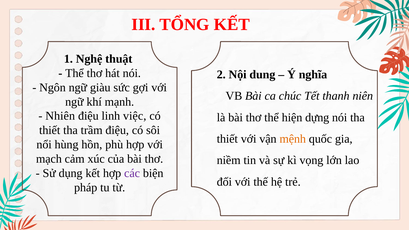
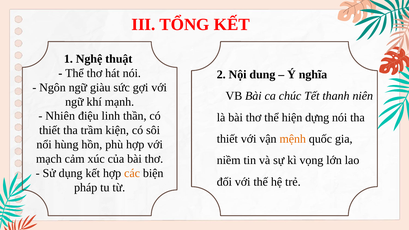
việc: việc -> thần
trầm điệu: điệu -> kiện
các colour: purple -> orange
